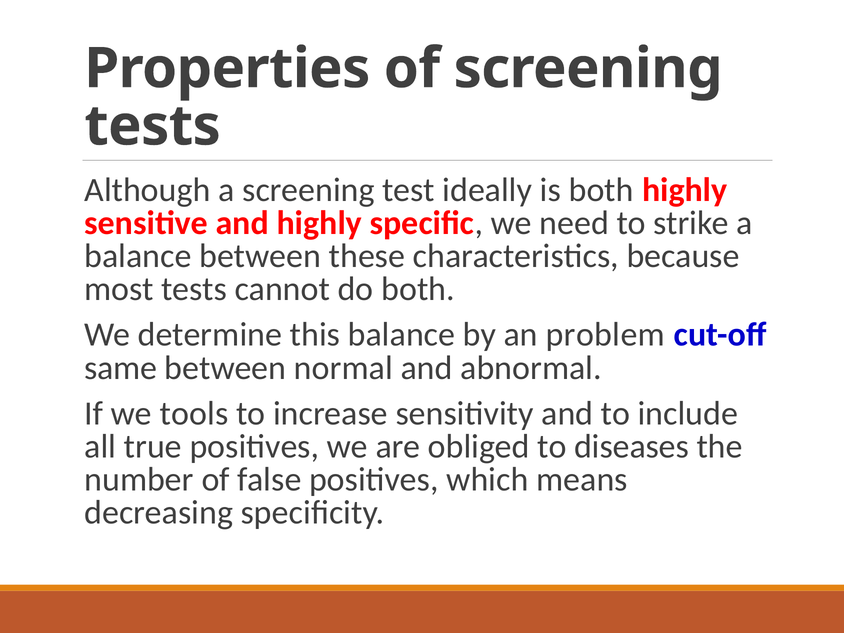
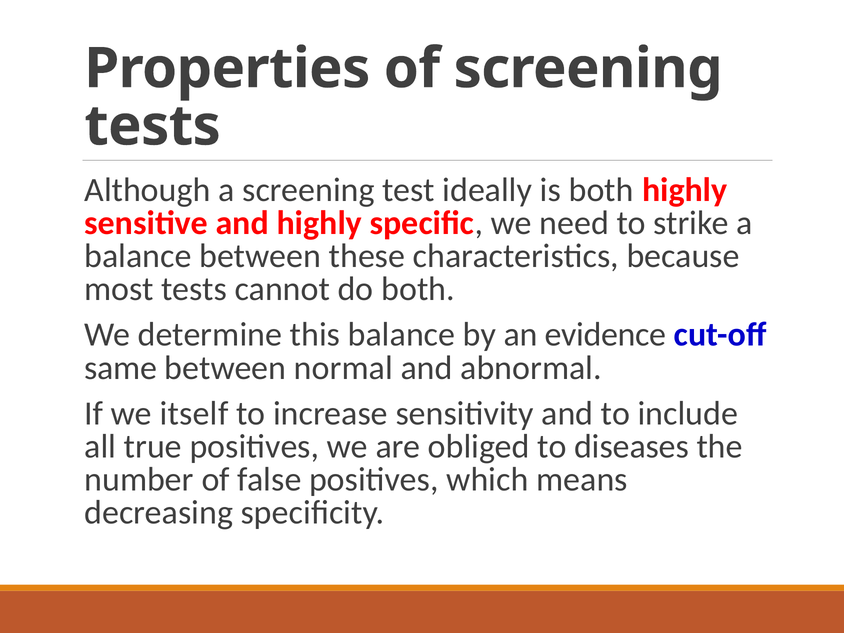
problem: problem -> evidence
tools: tools -> itself
